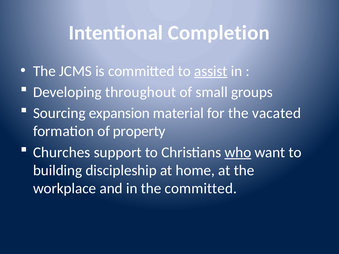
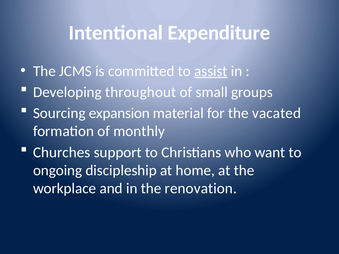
Completion: Completion -> Expenditure
property: property -> monthly
who underline: present -> none
building: building -> ongoing
the committed: committed -> renovation
